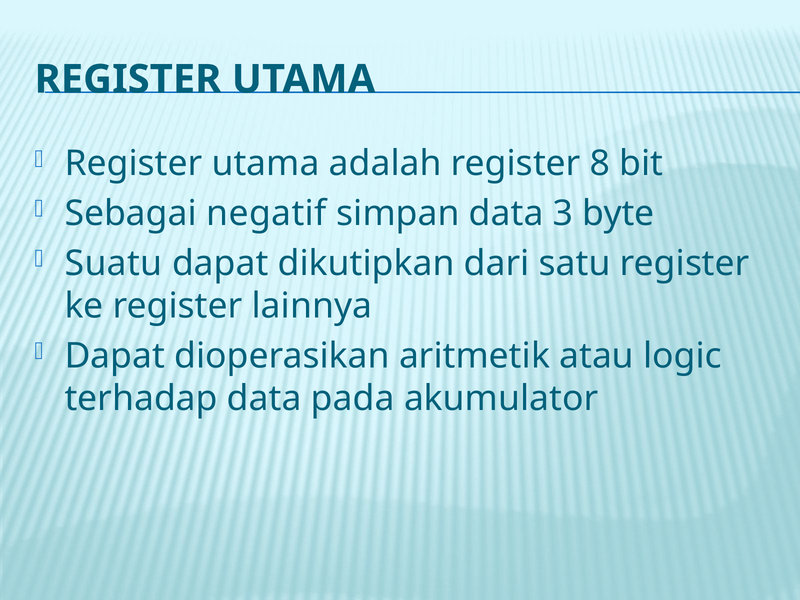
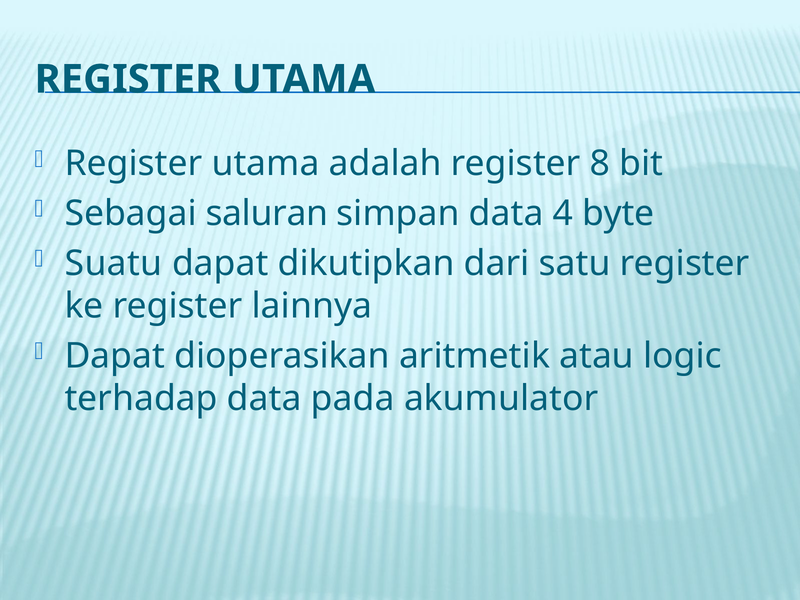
negatif: negatif -> saluran
3: 3 -> 4
